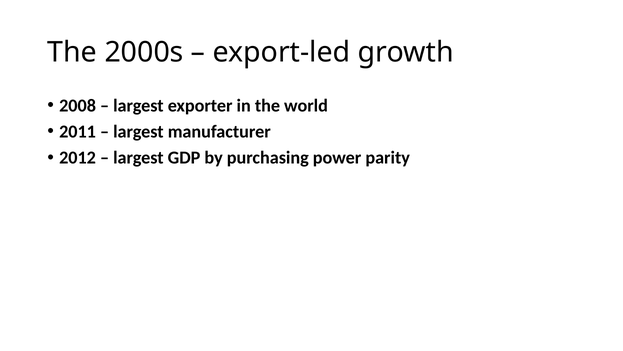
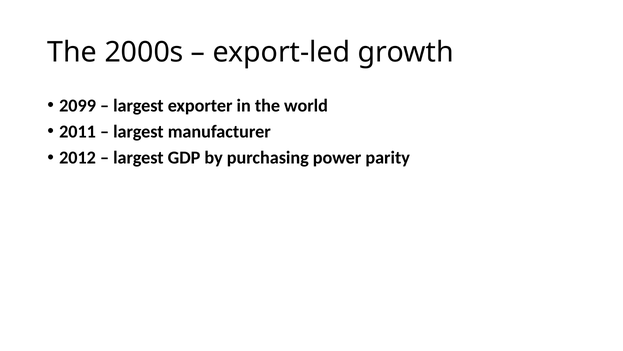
2008: 2008 -> 2099
